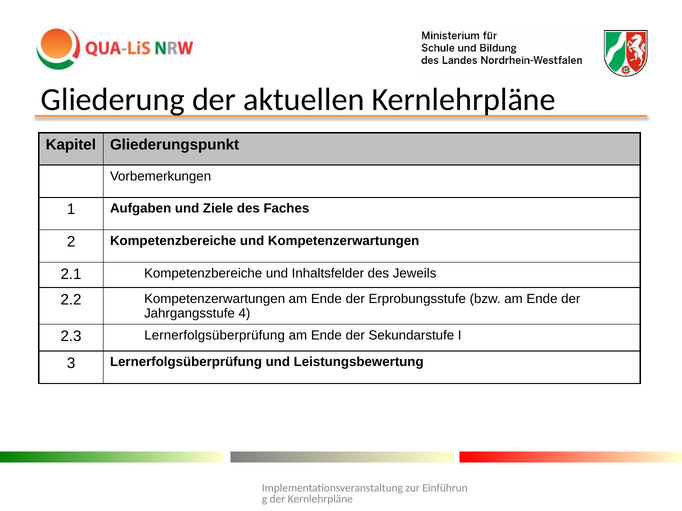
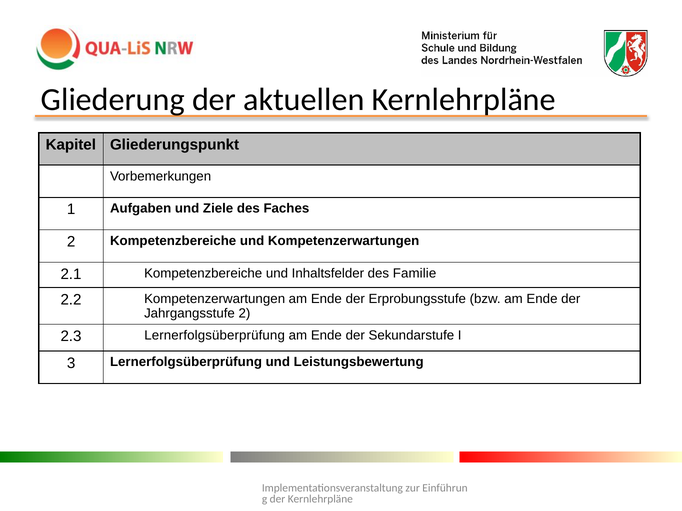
Jeweils: Jeweils -> Familie
Jahrgangsstufe 4: 4 -> 2
